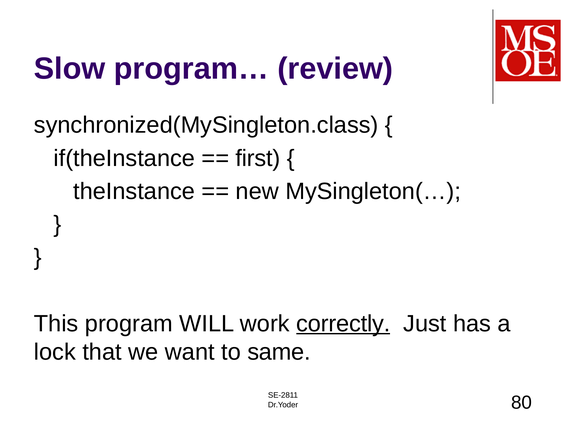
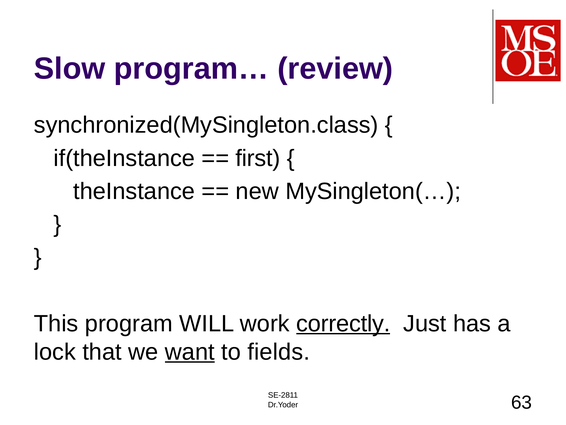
want underline: none -> present
same: same -> fields
80: 80 -> 63
